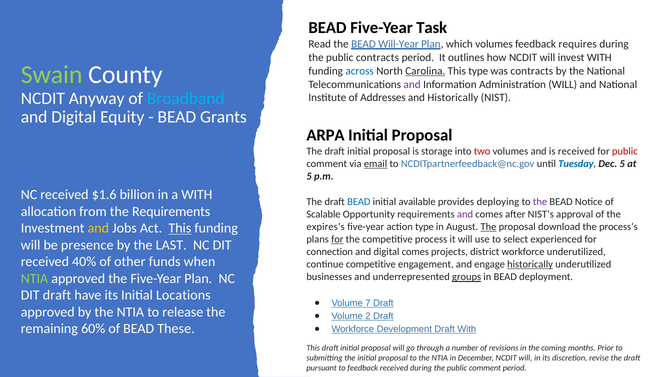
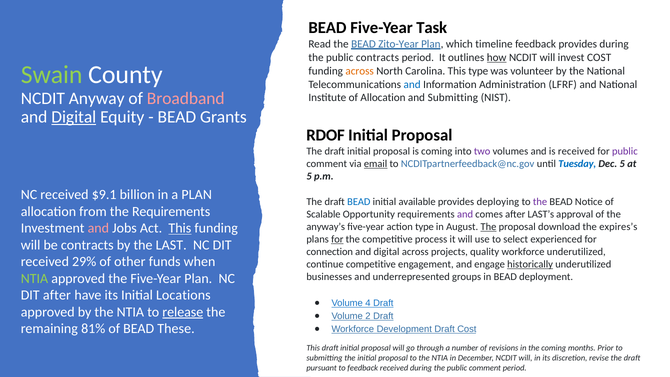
Will-Year: Will-Year -> Zito-Year
which volumes: volumes -> timeline
feedback requires: requires -> provides
how underline: none -> present
invest WITH: WITH -> COST
across at (360, 71) colour: blue -> orange
Carolina underline: present -> none
was contracts: contracts -> volunteer
and at (412, 84) colour: purple -> blue
Administration WILL: WILL -> LFRF
Broadband colour: light blue -> pink
of Addresses: Addresses -> Allocation
and Historically: Historically -> Submitting
Digital at (74, 117) underline: none -> present
ARPA: ARPA -> RDOF
is storage: storage -> coming
two colour: red -> purple
public at (625, 151) colour: red -> purple
$1.6: $1.6 -> $9.1
a WITH: WITH -> PLAN
NIST’s: NIST’s -> LAST’s
expires’s: expires’s -> anyway’s
process’s: process’s -> expires’s
and at (98, 228) colour: yellow -> pink
be presence: presence -> contracts
digital comes: comes -> across
district: district -> quality
40%: 40% -> 29%
groups underline: present -> none
DIT draft: draft -> after
7: 7 -> 4
release underline: none -> present
60%: 60% -> 81%
Draft With: With -> Cost
